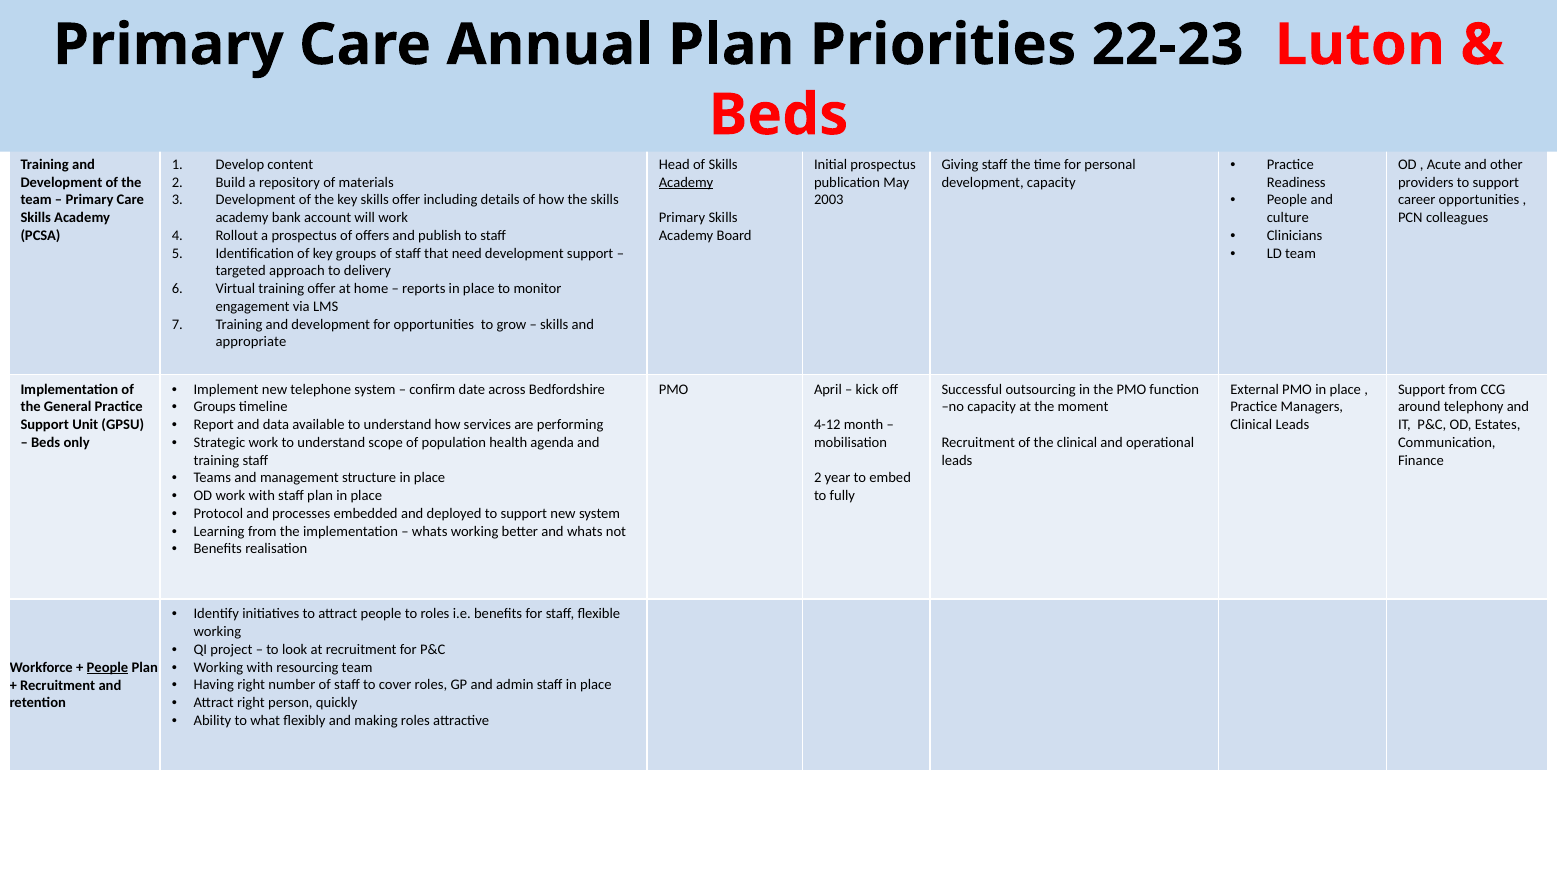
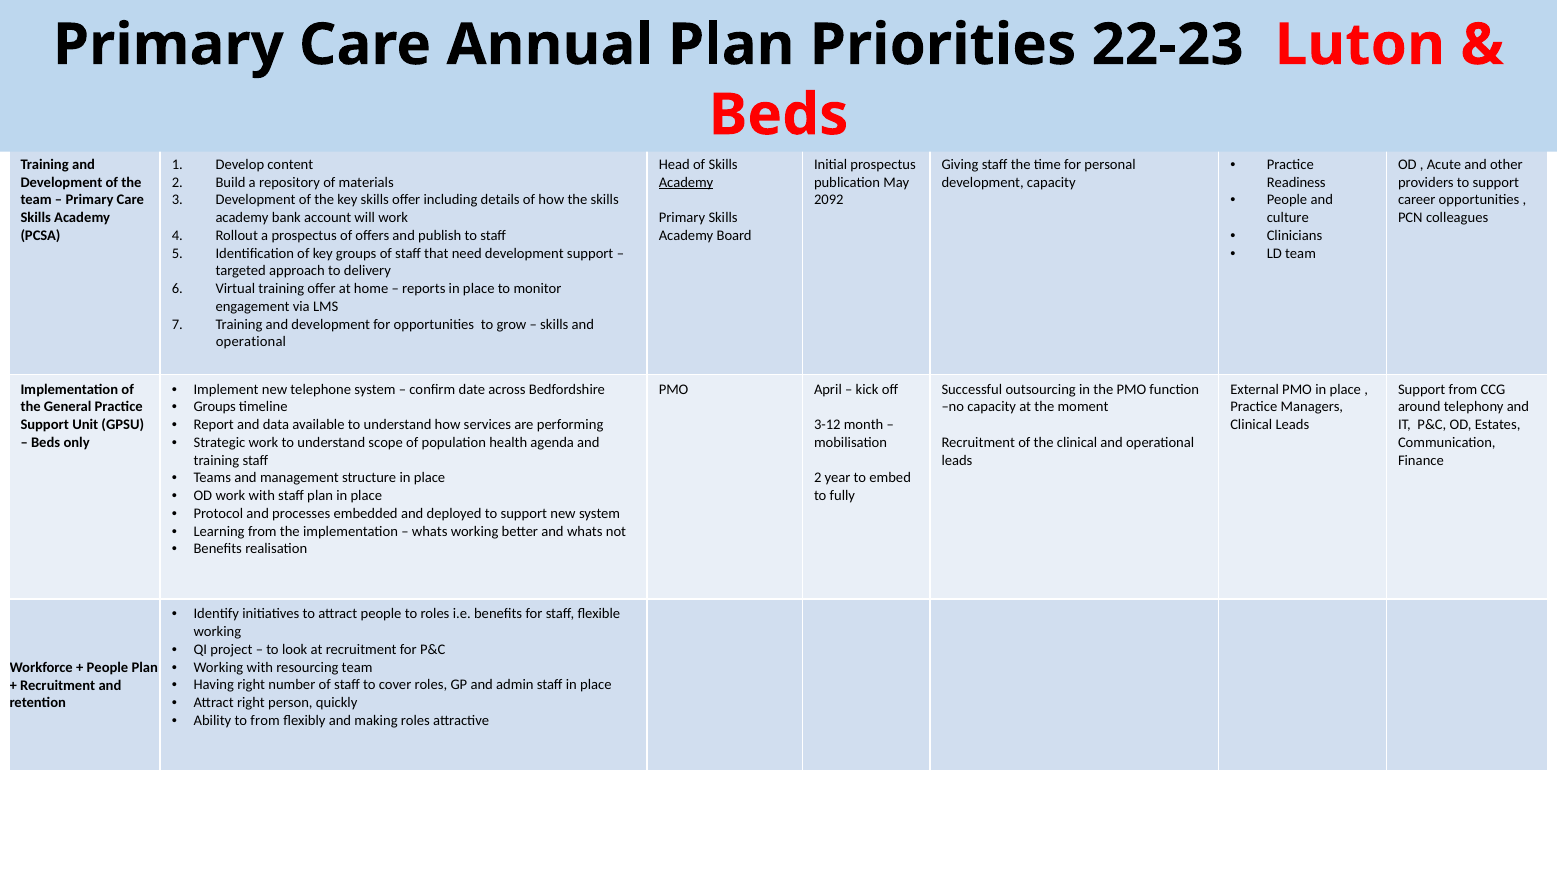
2003: 2003 -> 2092
appropriate at (251, 342): appropriate -> operational
4-12: 4-12 -> 3-12
People at (107, 667) underline: present -> none
to what: what -> from
